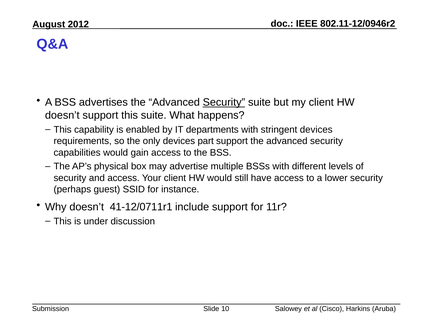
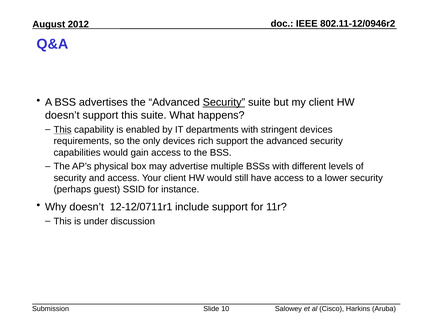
This at (63, 130) underline: none -> present
part: part -> rich
41-12/0711r1: 41-12/0711r1 -> 12-12/0711r1
